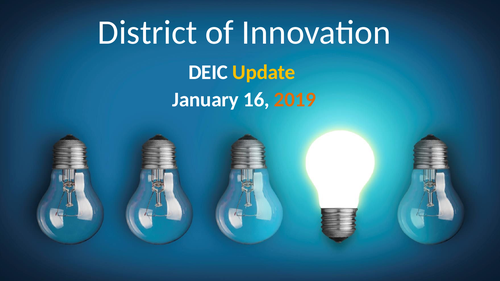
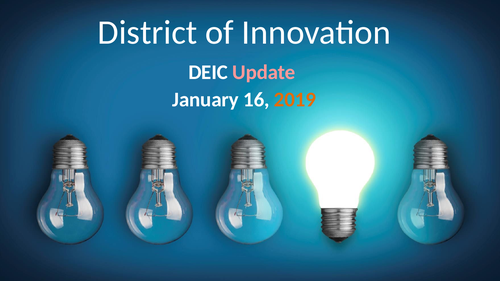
Update colour: yellow -> pink
